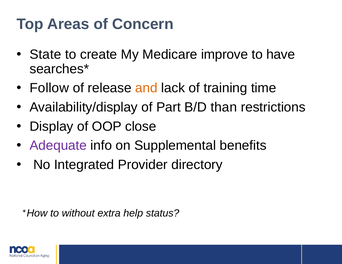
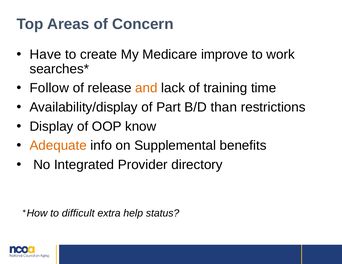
State: State -> Have
have: have -> work
close: close -> know
Adequate colour: purple -> orange
without: without -> difficult
